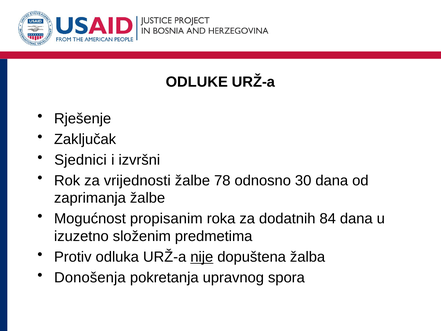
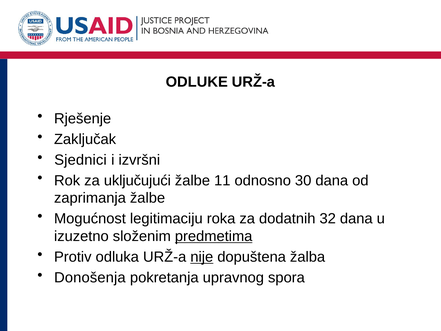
vrijednosti: vrijednosti -> uključujući
78: 78 -> 11
propisanim: propisanim -> legitimaciju
84: 84 -> 32
predmetima underline: none -> present
